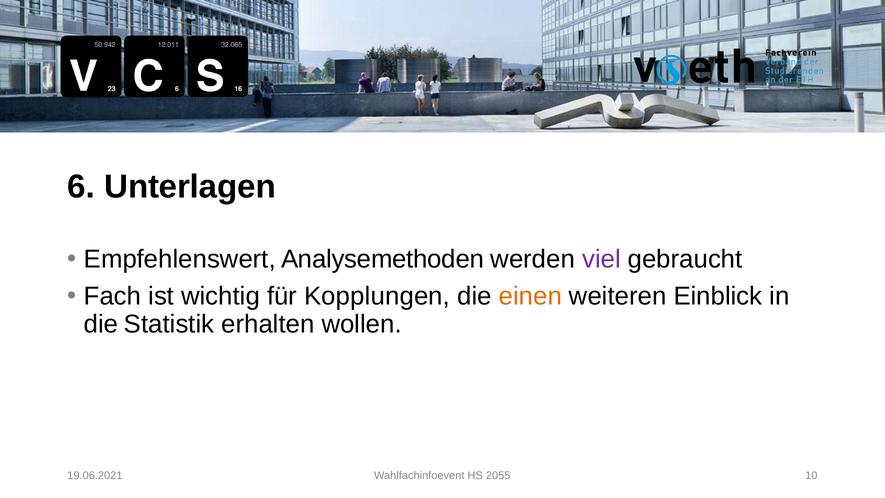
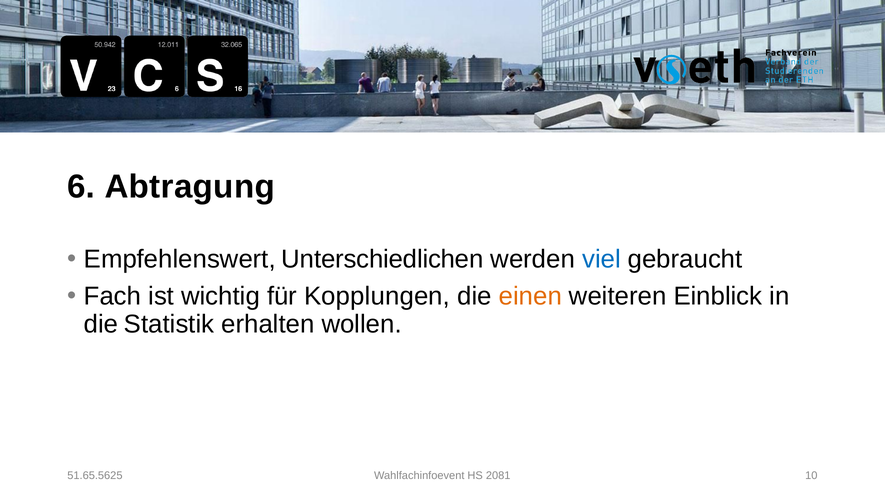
Unterlagen: Unterlagen -> Abtragung
Analysemethoden: Analysemethoden -> Unterschiedlichen
viel colour: purple -> blue
19.06.2021: 19.06.2021 -> 51.65.5625
2055: 2055 -> 2081
